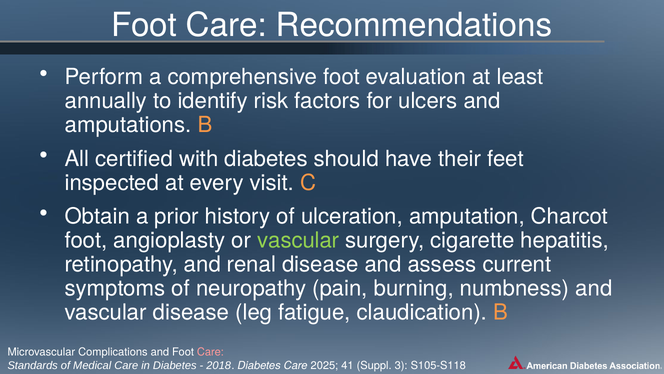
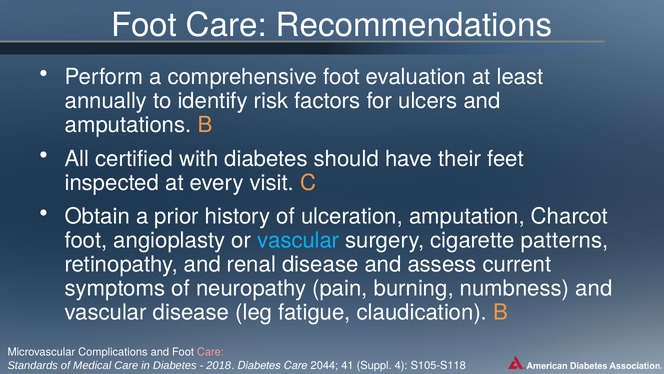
vascular at (298, 240) colour: light green -> light blue
hepatitis: hepatitis -> patterns
2025: 2025 -> 2044
3: 3 -> 4
